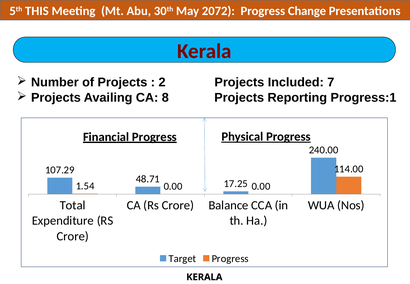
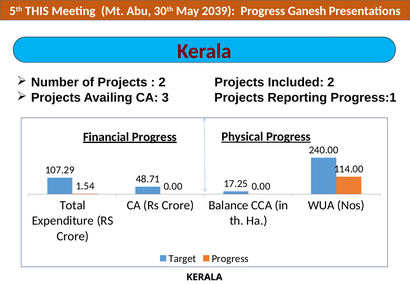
2072: 2072 -> 2039
Change: Change -> Ganesh
Included 7: 7 -> 2
8: 8 -> 3
